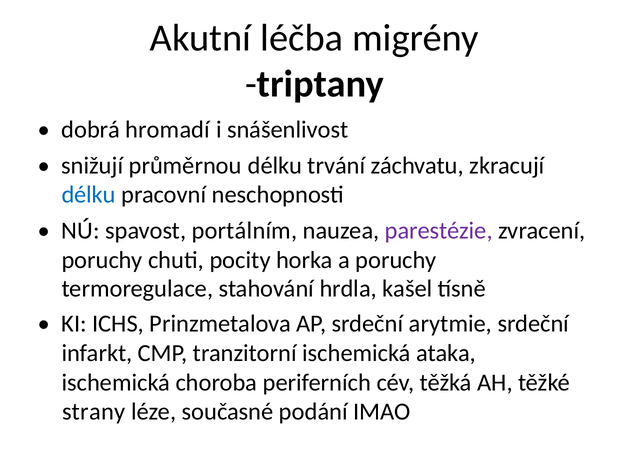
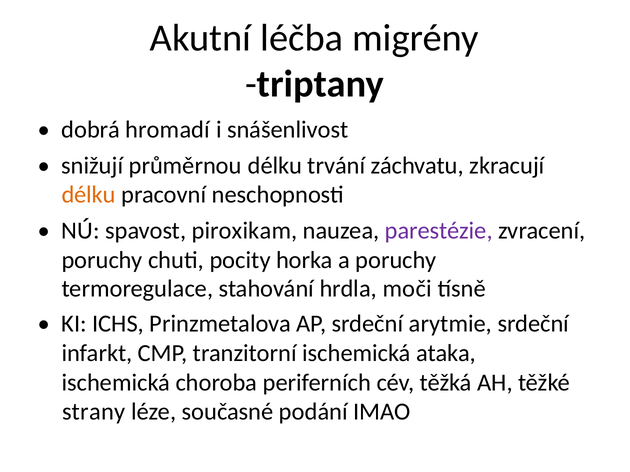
délku at (89, 195) colour: blue -> orange
portálním: portálním -> piroxikam
kašel: kašel -> moči
